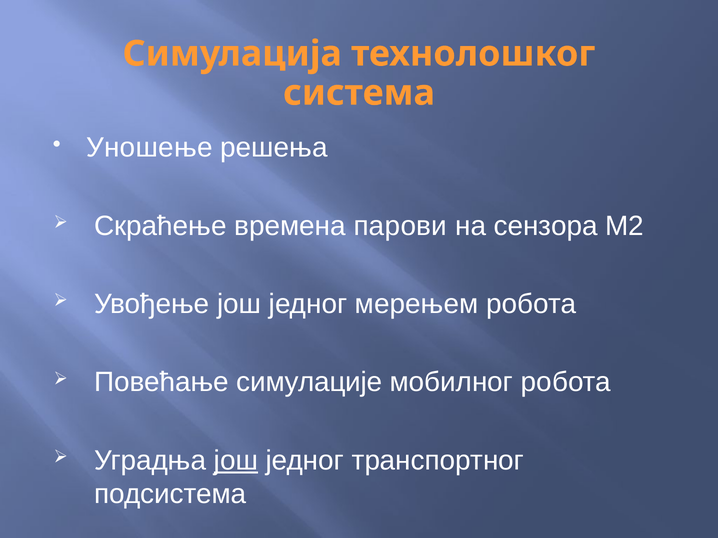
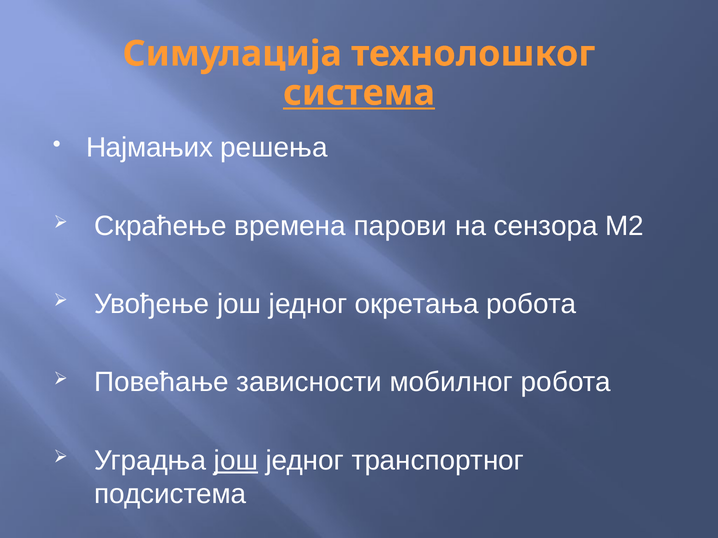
система underline: none -> present
Уношење: Уношење -> Најмањих
мерењем: мерењем -> окретања
симулације: симулације -> зависности
